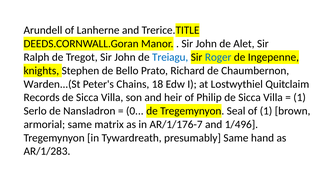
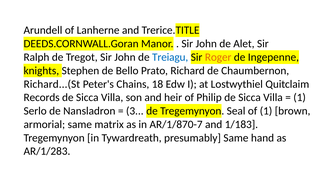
Roger colour: blue -> orange
Warden...(St: Warden...(St -> Richard...(St
0: 0 -> 3
AR/1/176-7: AR/1/176-7 -> AR/1/870-7
1/496: 1/496 -> 1/183
